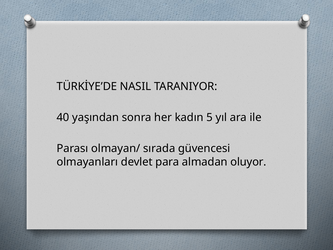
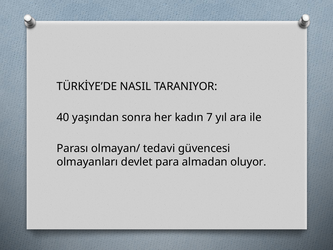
5: 5 -> 7
sırada: sırada -> tedavi
